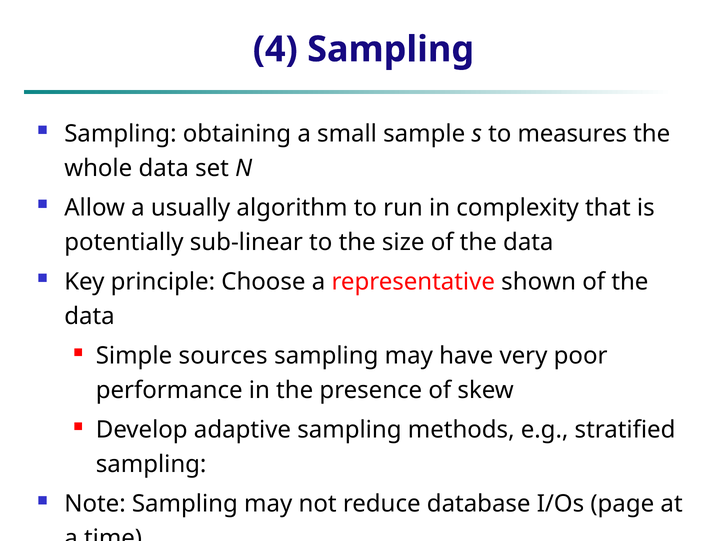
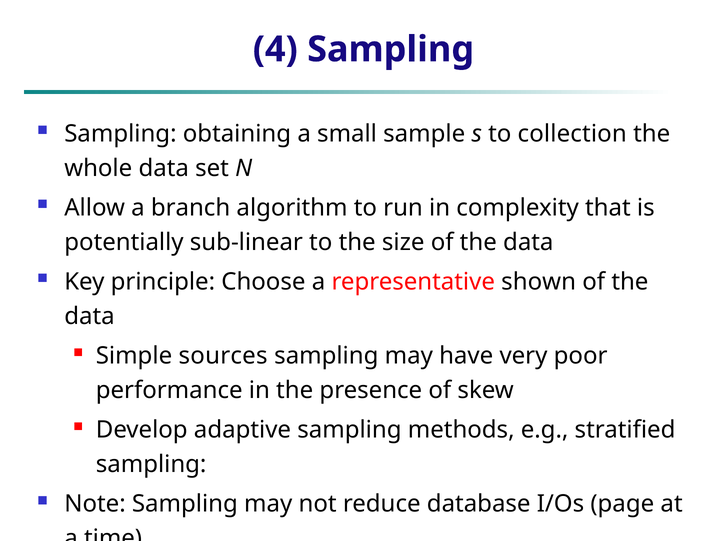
measures: measures -> collection
usually: usually -> branch
